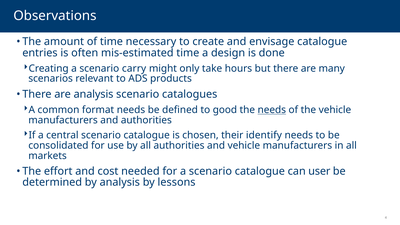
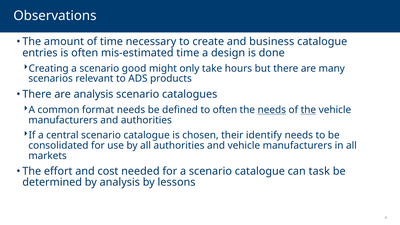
envisage: envisage -> business
carry: carry -> good
to good: good -> often
the at (308, 110) underline: none -> present
user: user -> task
